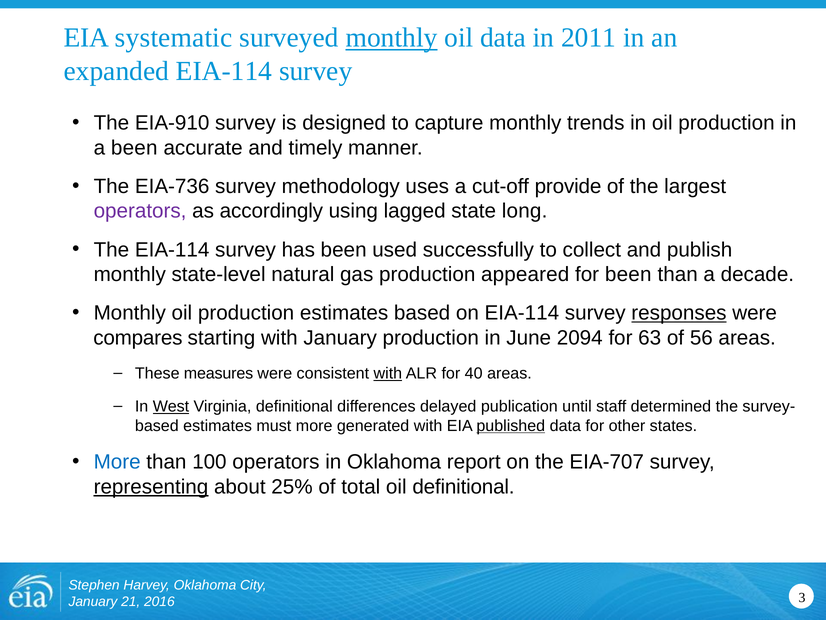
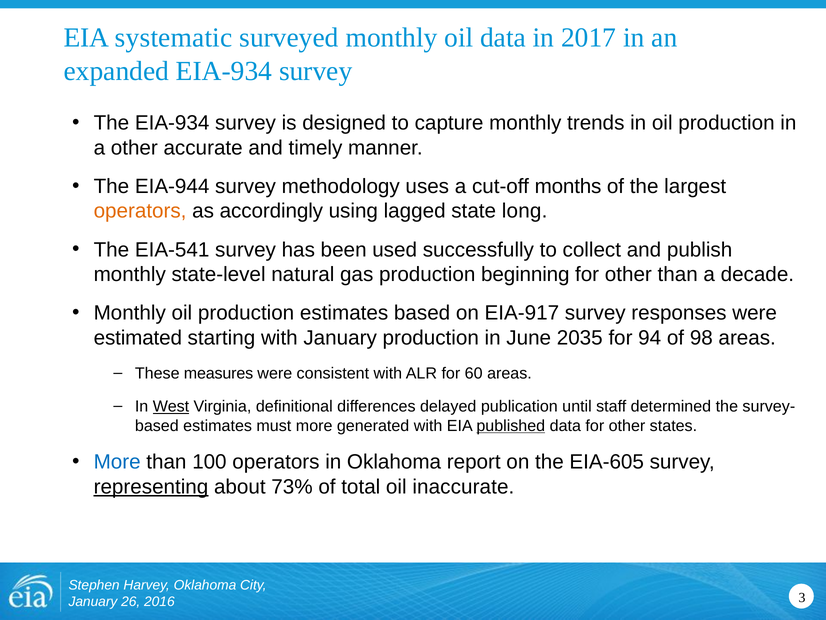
monthly at (392, 38) underline: present -> none
2011: 2011 -> 2017
expanded EIA-114: EIA-114 -> EIA-934
The EIA-910: EIA-910 -> EIA-934
a been: been -> other
EIA-736: EIA-736 -> EIA-944
provide: provide -> months
operators at (140, 211) colour: purple -> orange
The EIA-114: EIA-114 -> EIA-541
appeared: appeared -> beginning
been at (628, 274): been -> other
on EIA-114: EIA-114 -> EIA-917
responses underline: present -> none
compares: compares -> estimated
2094: 2094 -> 2035
63: 63 -> 94
56: 56 -> 98
with at (388, 373) underline: present -> none
40: 40 -> 60
EIA-707: EIA-707 -> EIA-605
25%: 25% -> 73%
oil definitional: definitional -> inaccurate
21: 21 -> 26
